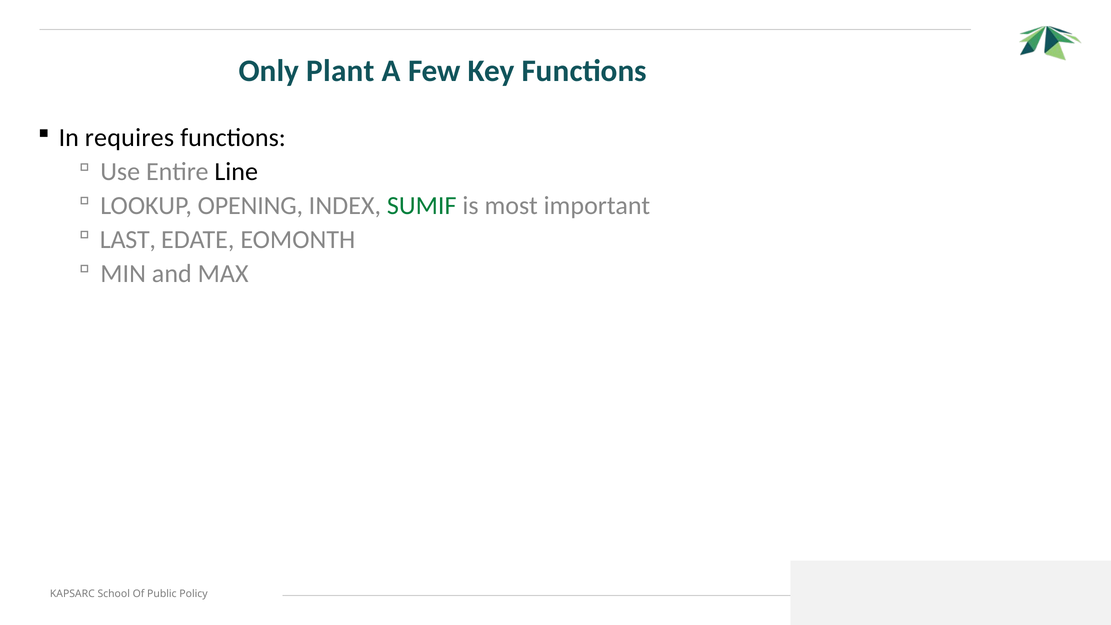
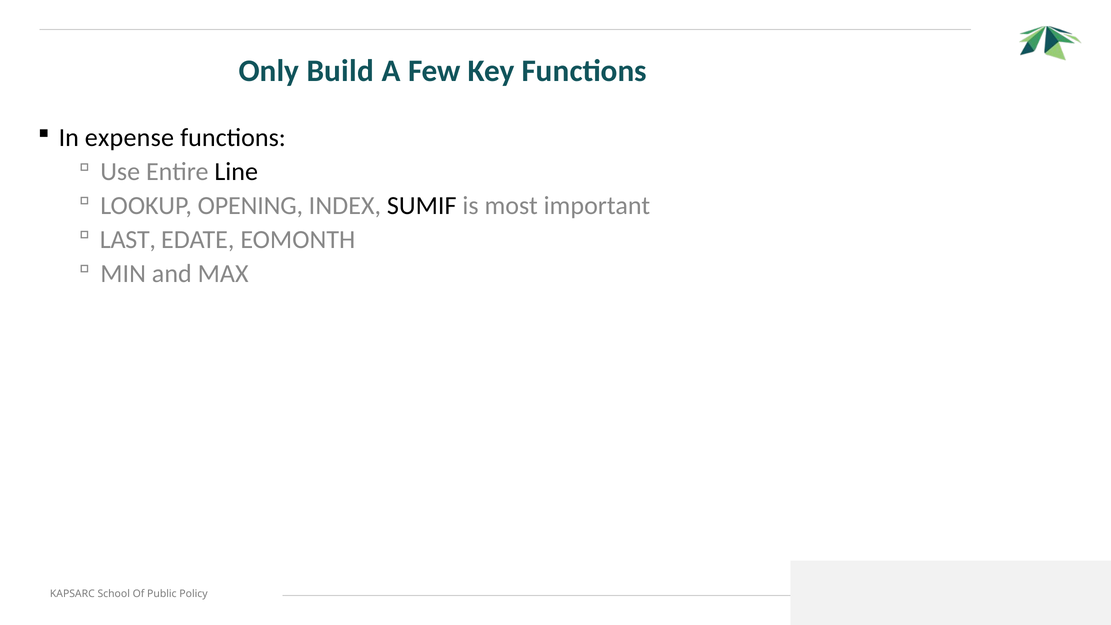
Plant: Plant -> Build
requires: requires -> expense
SUMIF colour: green -> black
